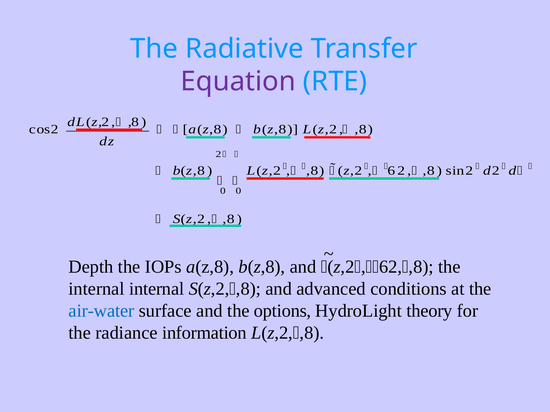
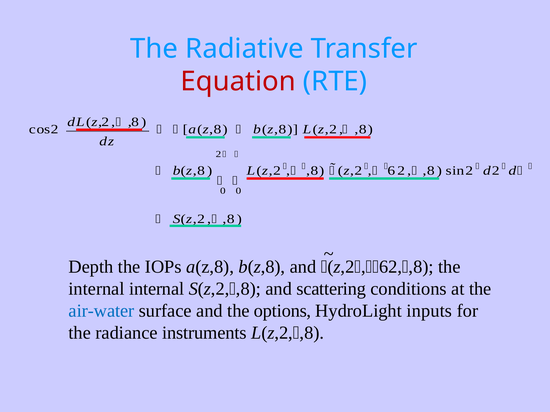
Equation colour: purple -> red
advanced: advanced -> scattering
theory: theory -> inputs
information: information -> instruments
